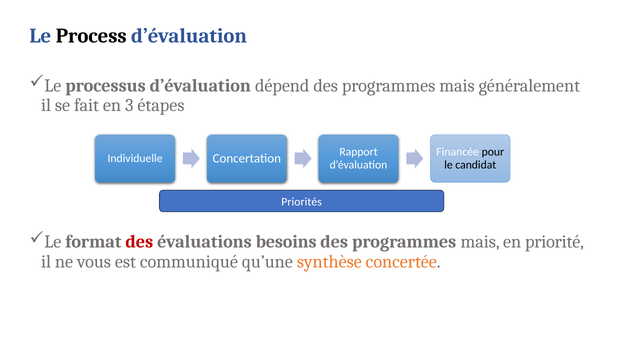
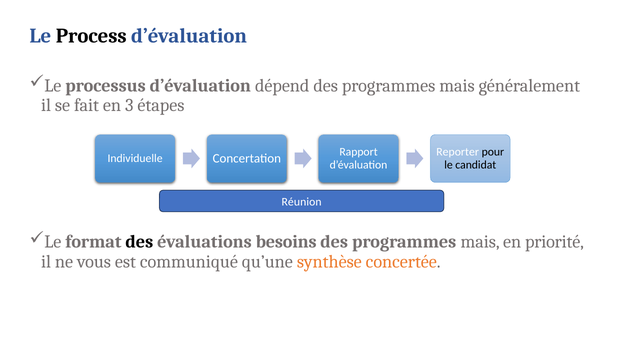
Financée: Financée -> Reporter
Priorités: Priorités -> Réunion
des at (139, 242) colour: red -> black
